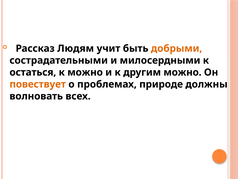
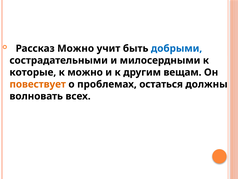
Рассказ Людям: Людям -> Можно
добрыми colour: orange -> blue
остаться: остаться -> которые
другим можно: можно -> вещам
природе: природе -> остаться
